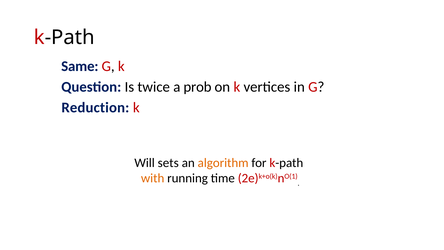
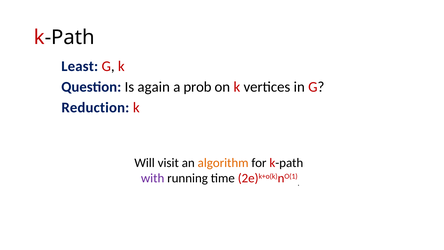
Same: Same -> Least
twice: twice -> again
sets: sets -> visit
with colour: orange -> purple
